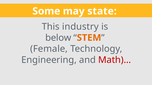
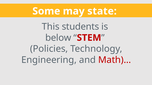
industry: industry -> students
STEM colour: orange -> red
Female: Female -> Policies
